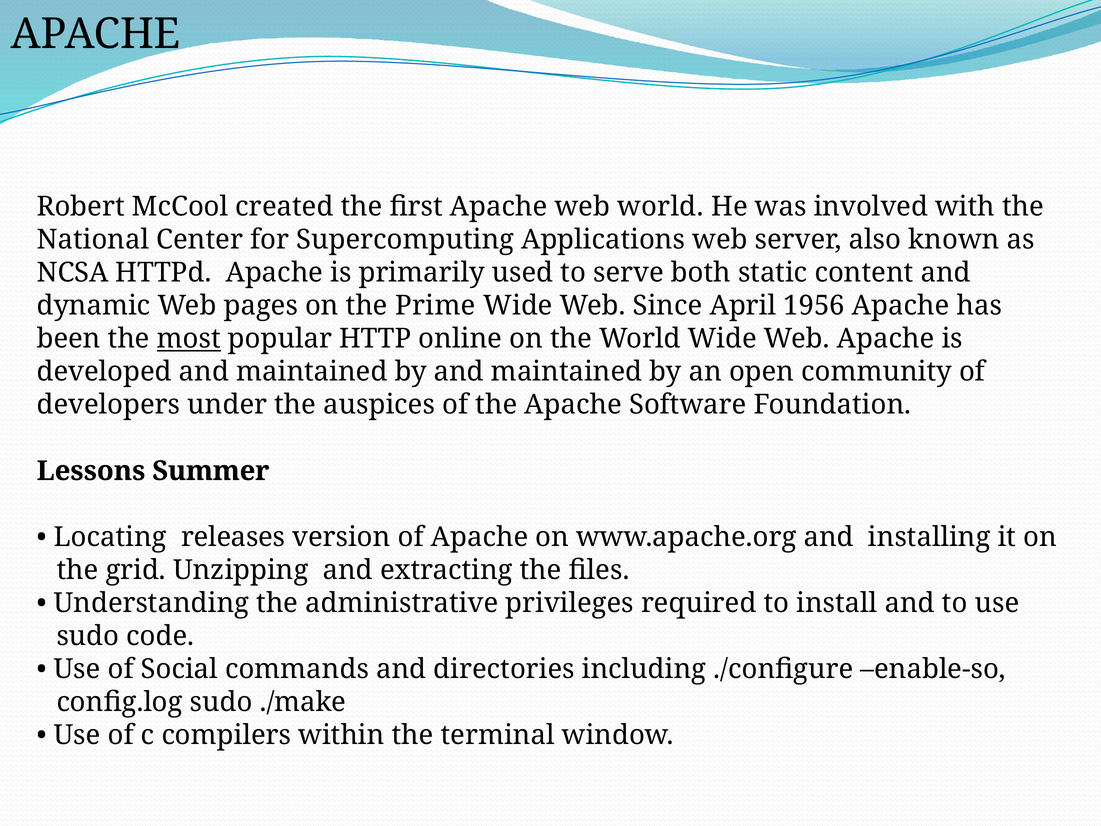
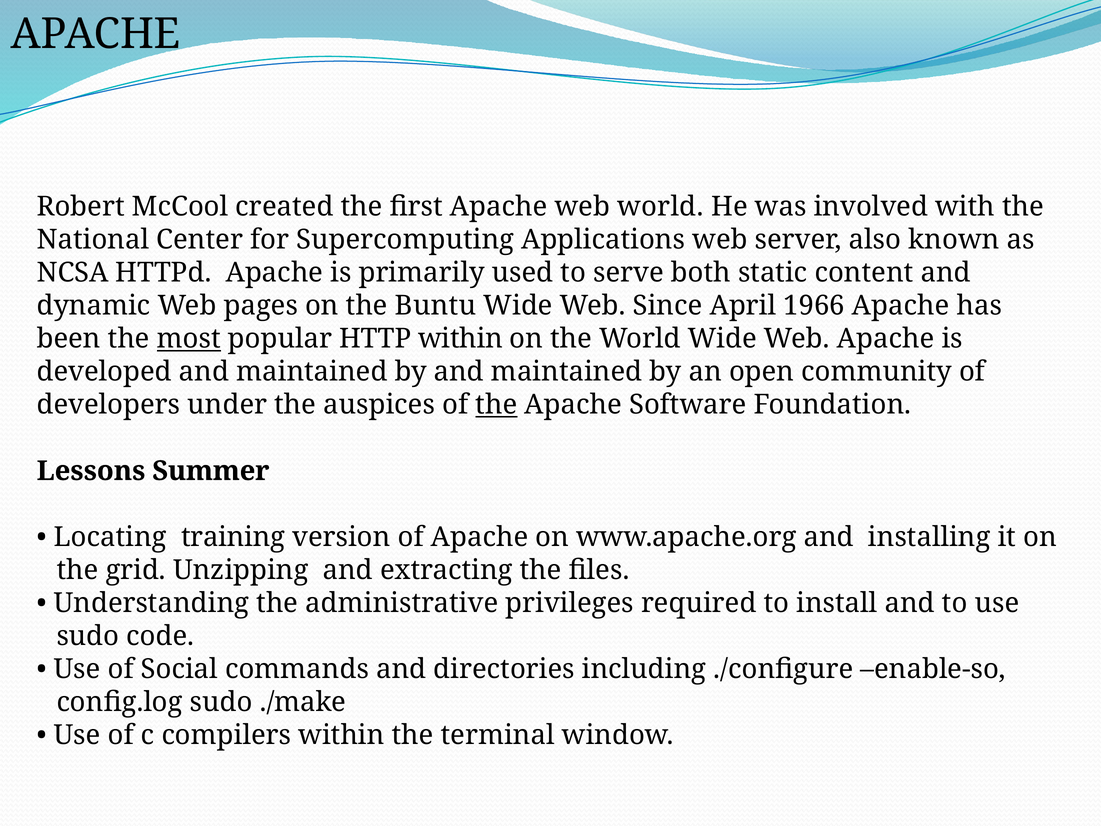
Prime: Prime -> Buntu
1956: 1956 -> 1966
HTTP online: online -> within
the at (496, 405) underline: none -> present
releases: releases -> training
